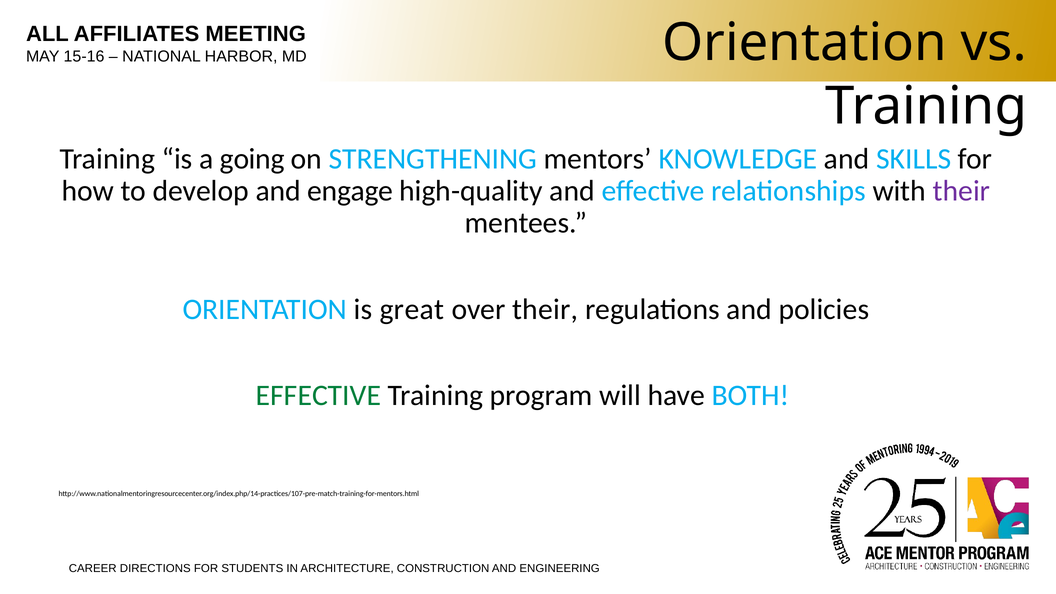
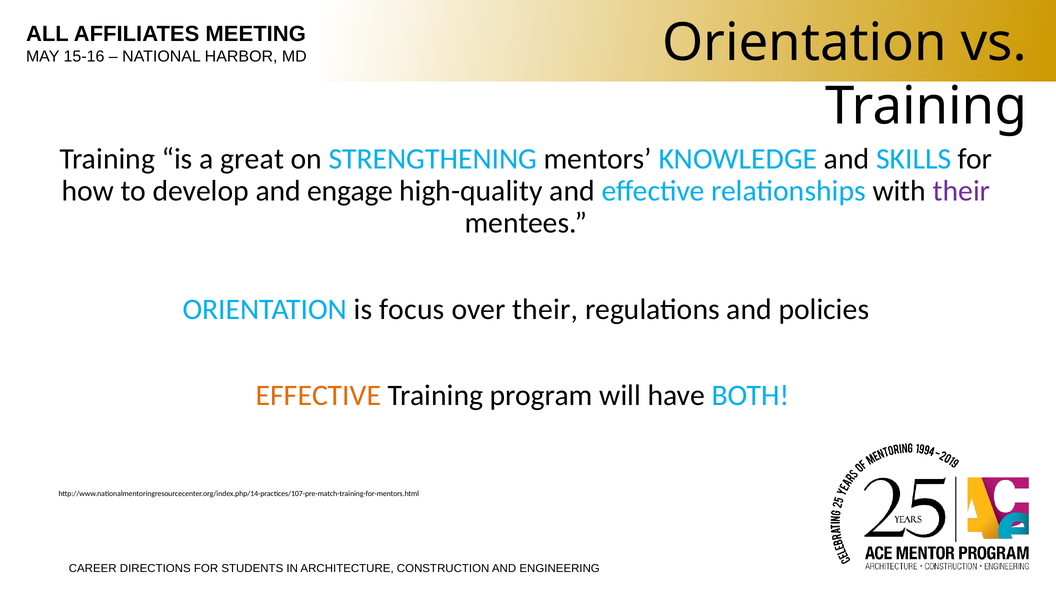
going: going -> great
great: great -> focus
EFFECTIVE at (318, 395) colour: green -> orange
